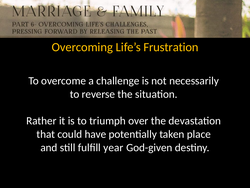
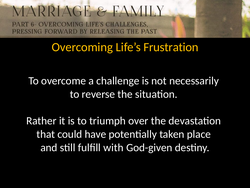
year: year -> with
